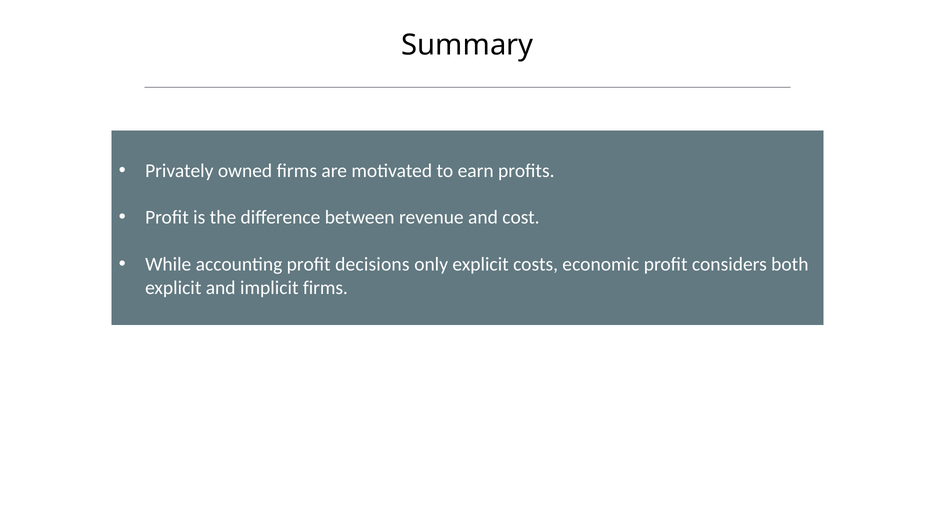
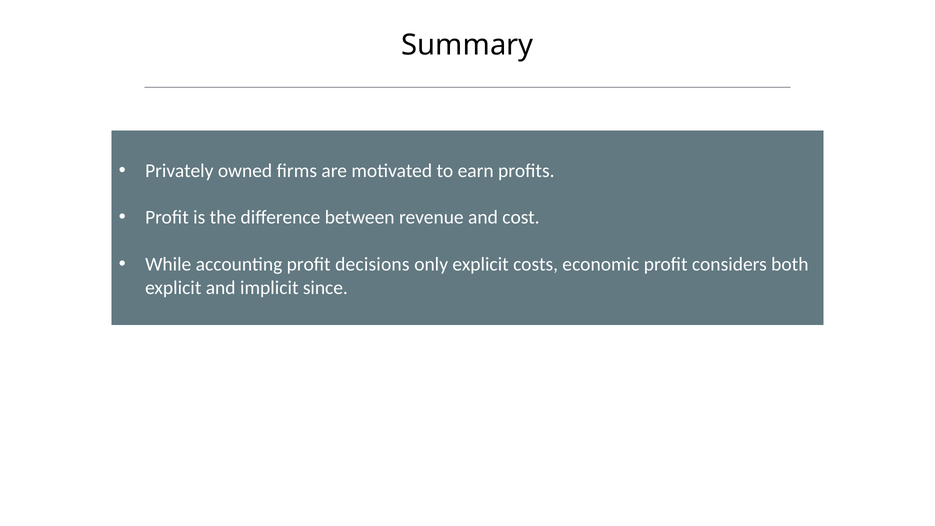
implicit firms: firms -> since
